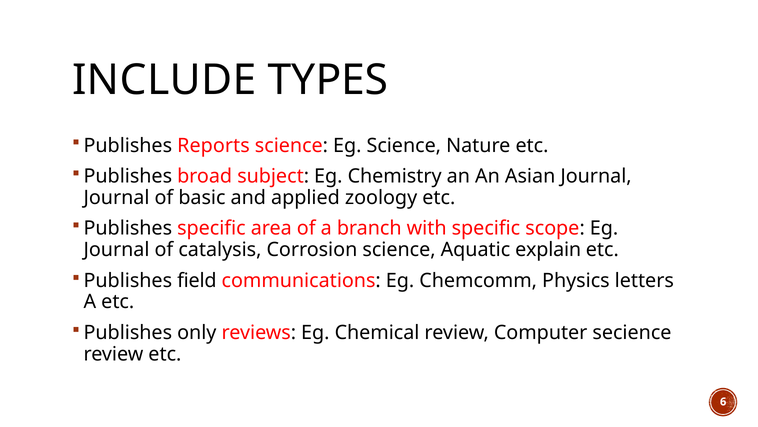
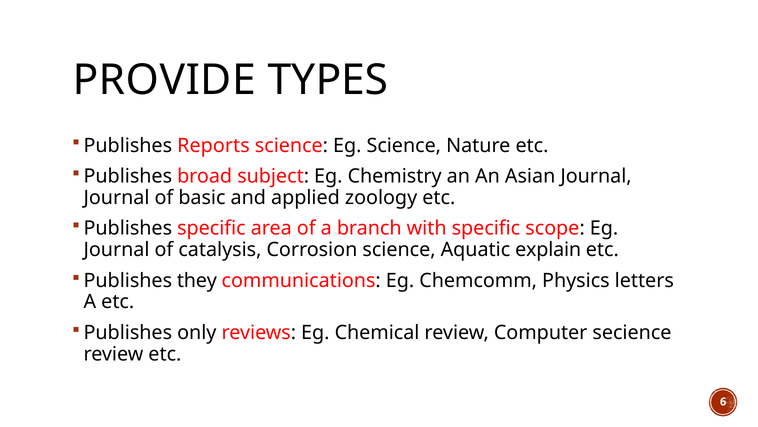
INCLUDE: INCLUDE -> PROVIDE
field: field -> they
